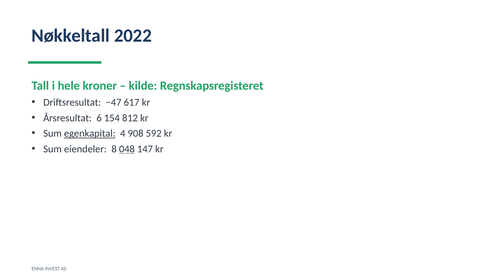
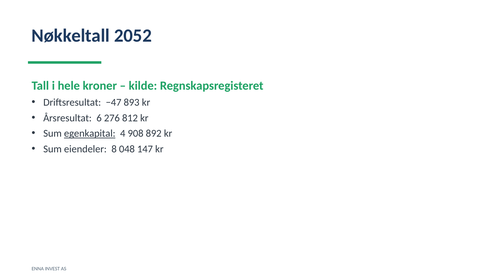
2022: 2022 -> 2052
617: 617 -> 893
154: 154 -> 276
592: 592 -> 892
048 underline: present -> none
